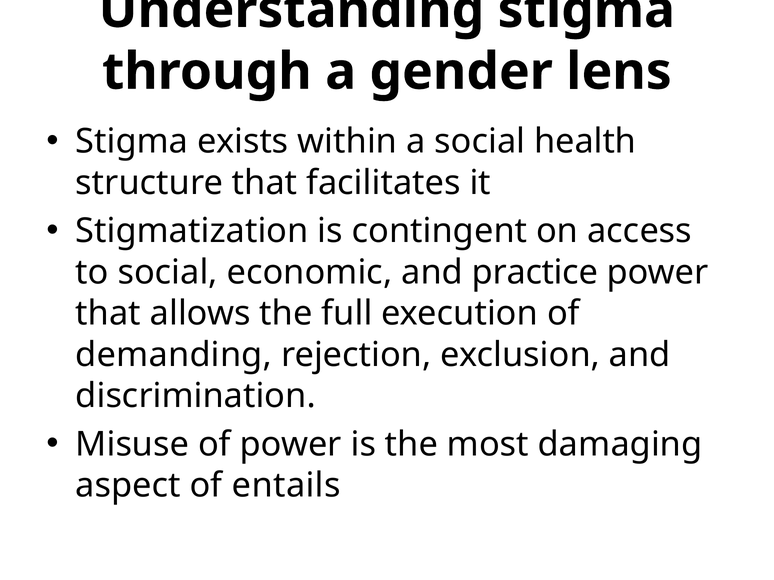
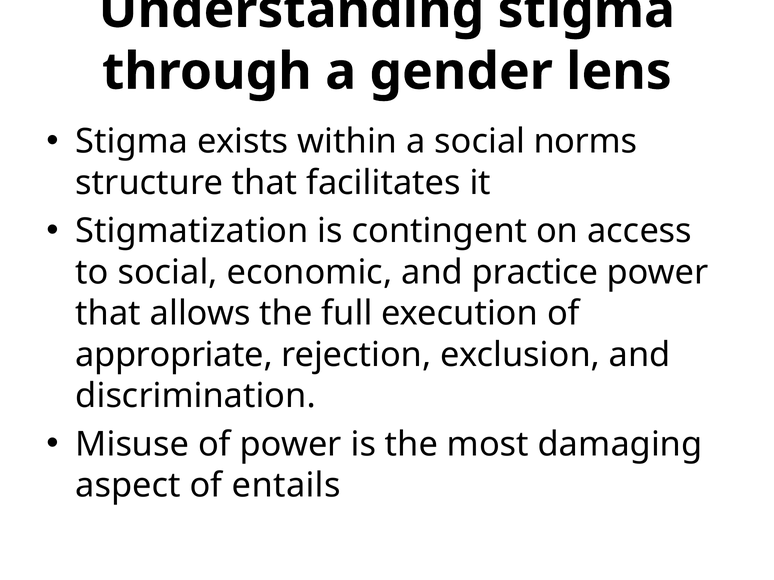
health: health -> norms
demanding: demanding -> appropriate
